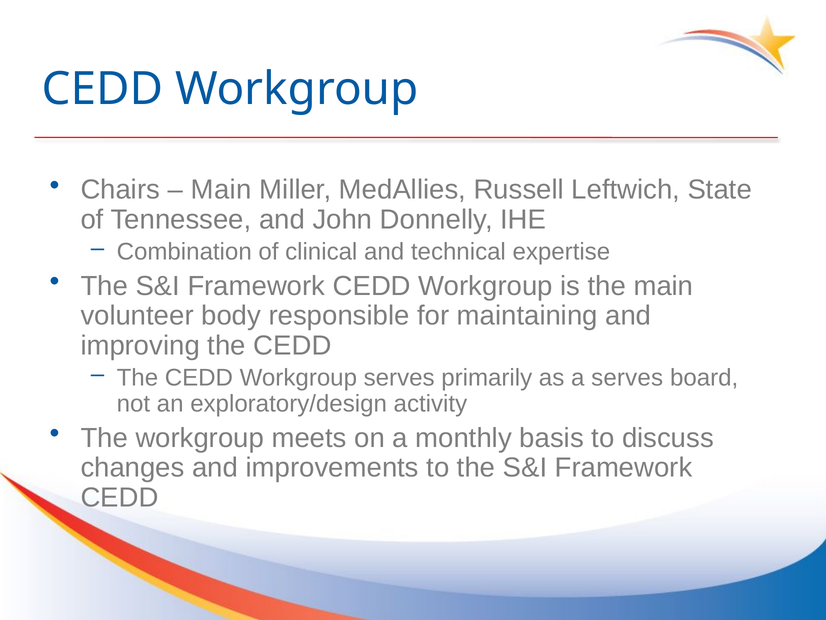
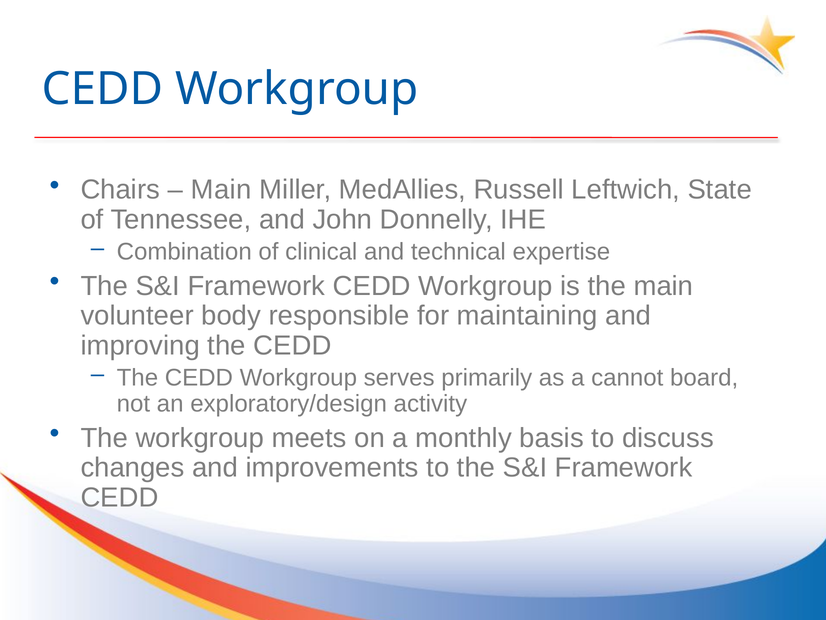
a serves: serves -> cannot
